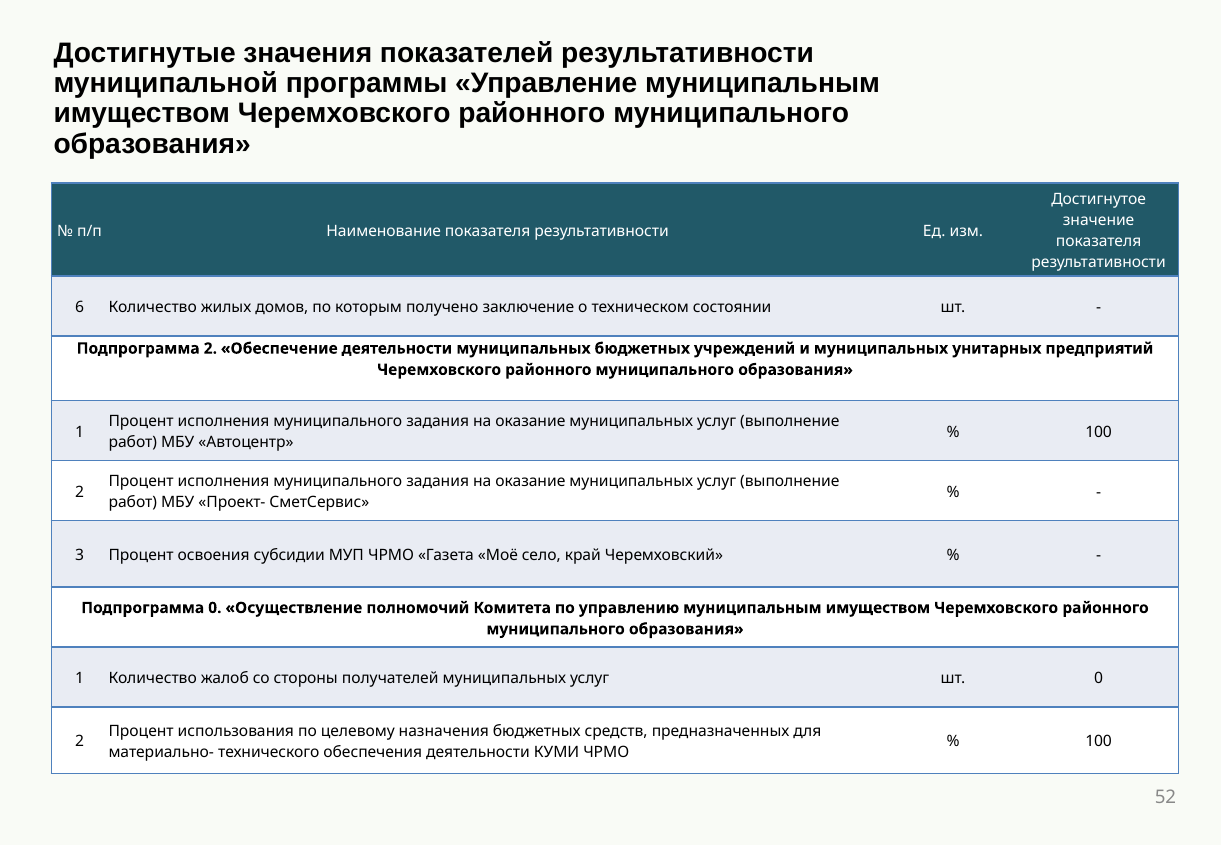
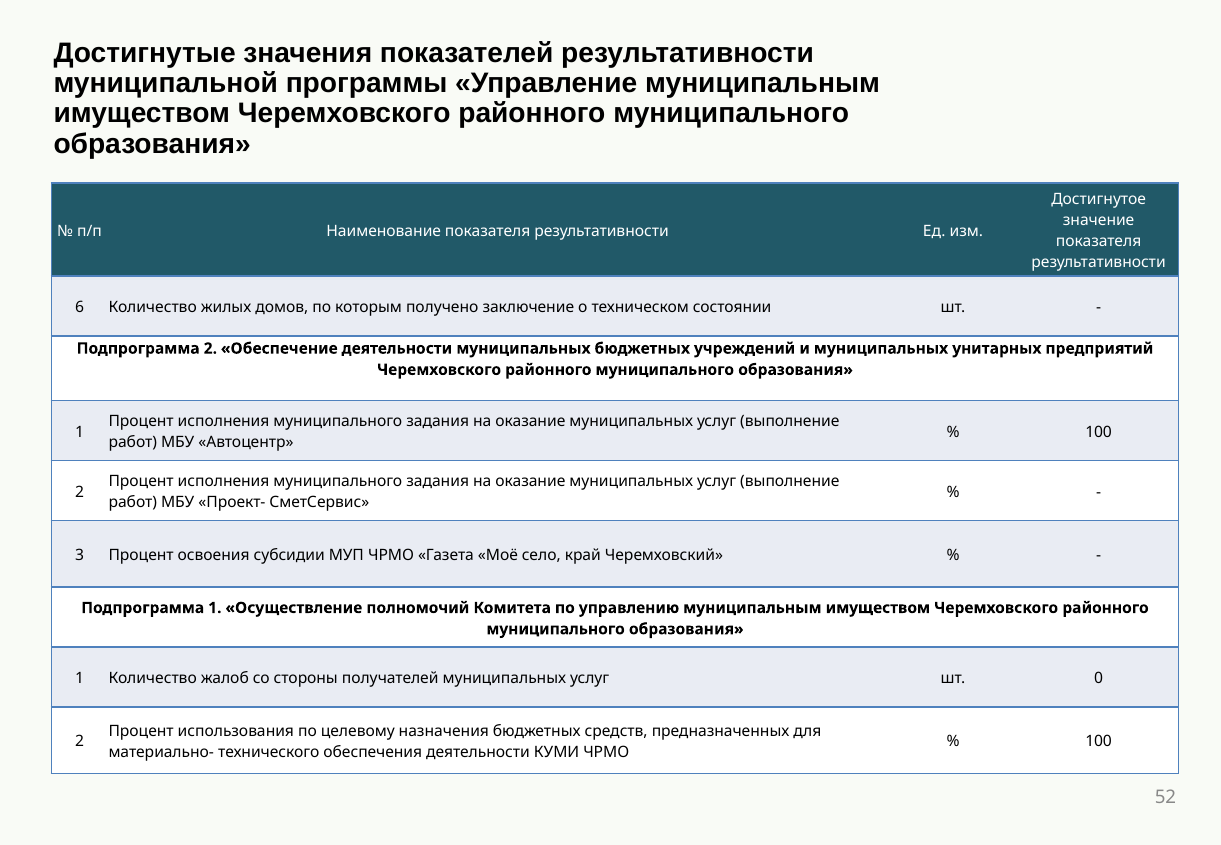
Подпрограмма 0: 0 -> 1
